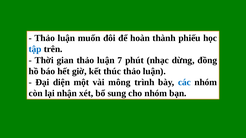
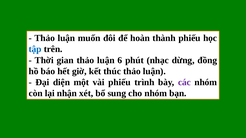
7: 7 -> 6
vài mông: mông -> phiếu
các colour: blue -> purple
